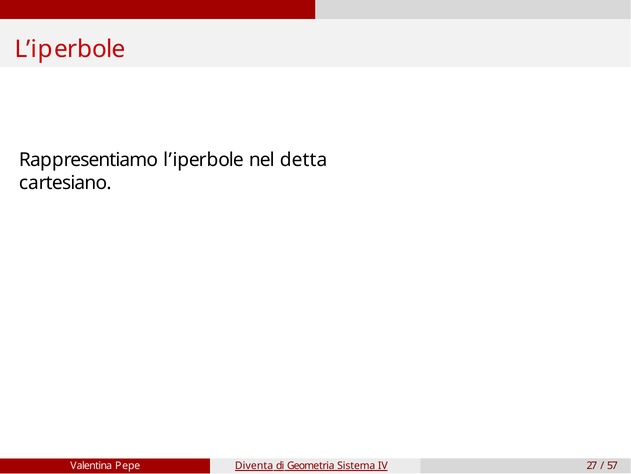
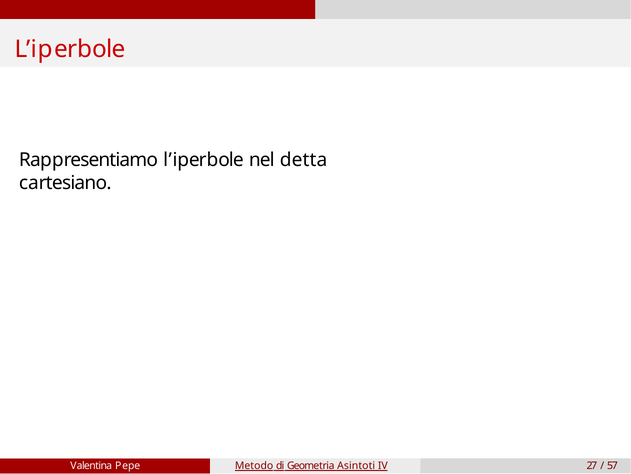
Diventa: Diventa -> Metodo
Sistema: Sistema -> Asintoti
